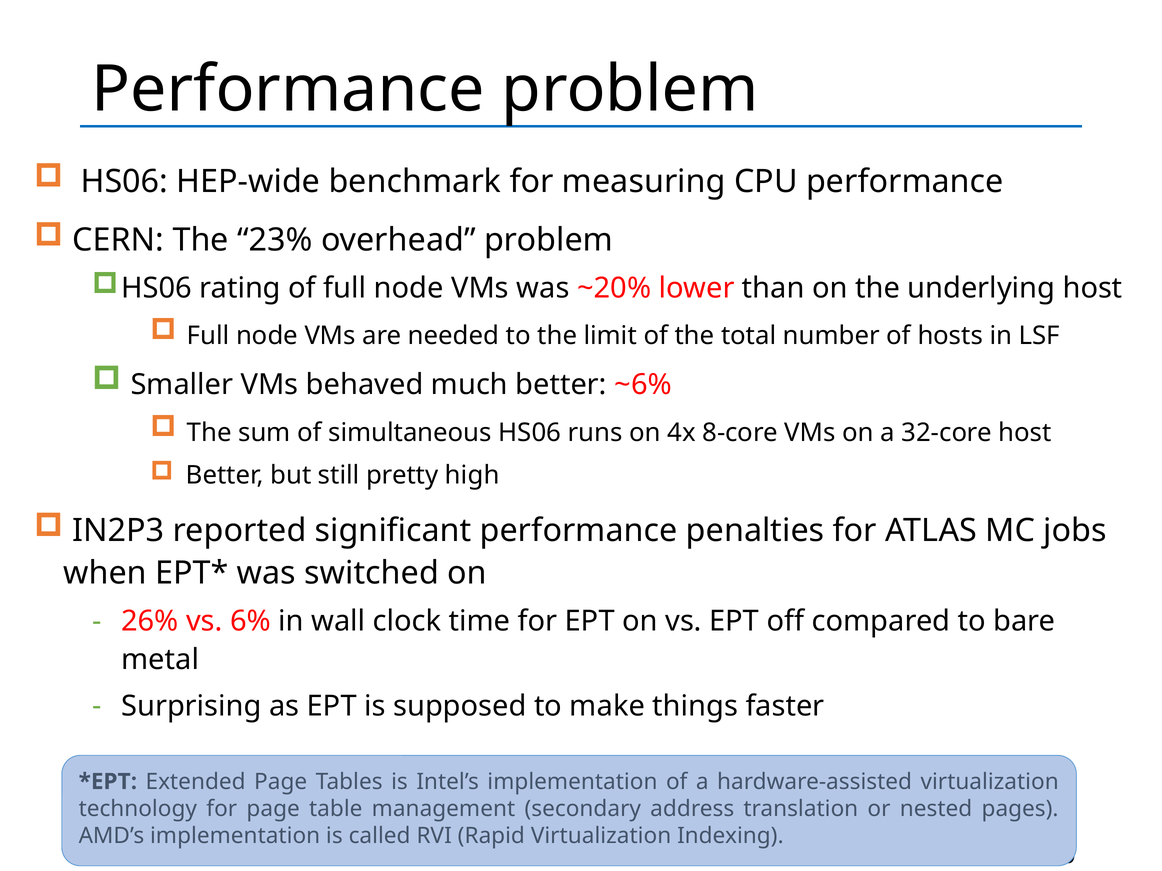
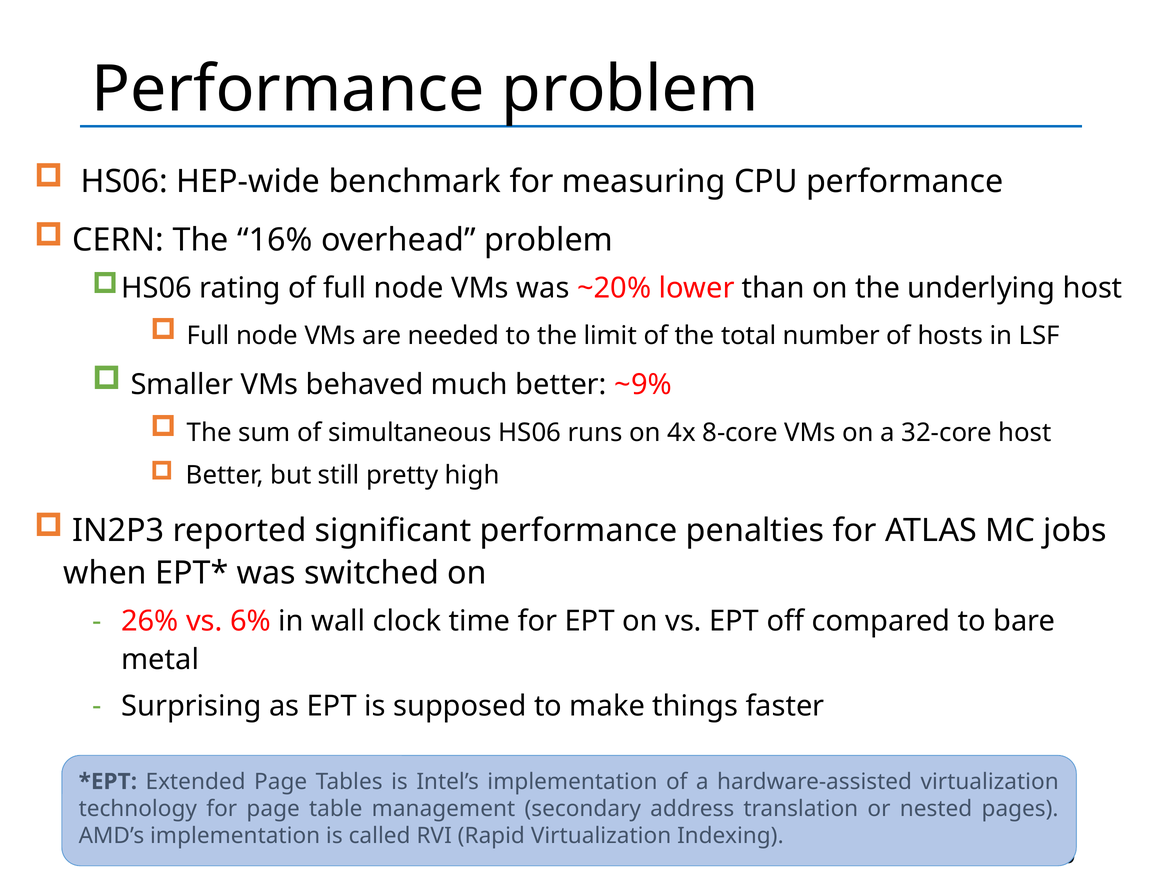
23%: 23% -> 16%
~6%: ~6% -> ~9%
